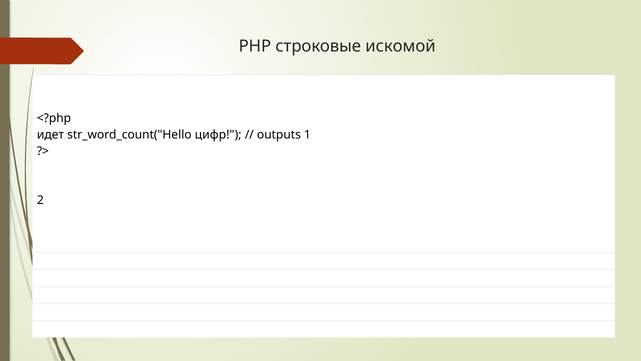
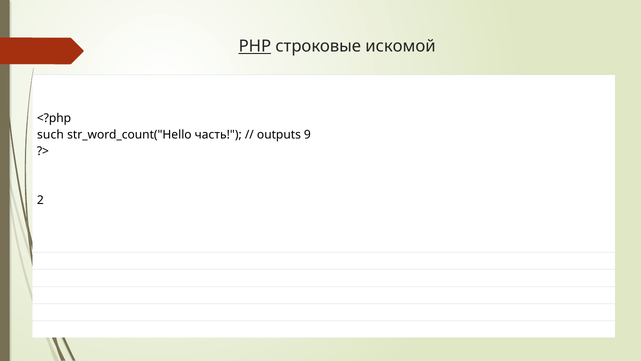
PHP underline: none -> present
идет: идет -> such
цифр: цифр -> часть
1: 1 -> 9
